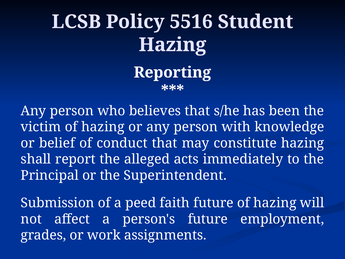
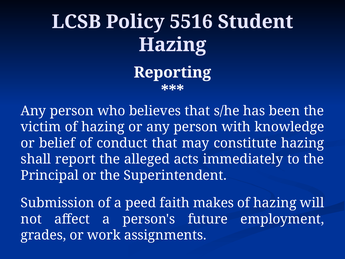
faith future: future -> makes
